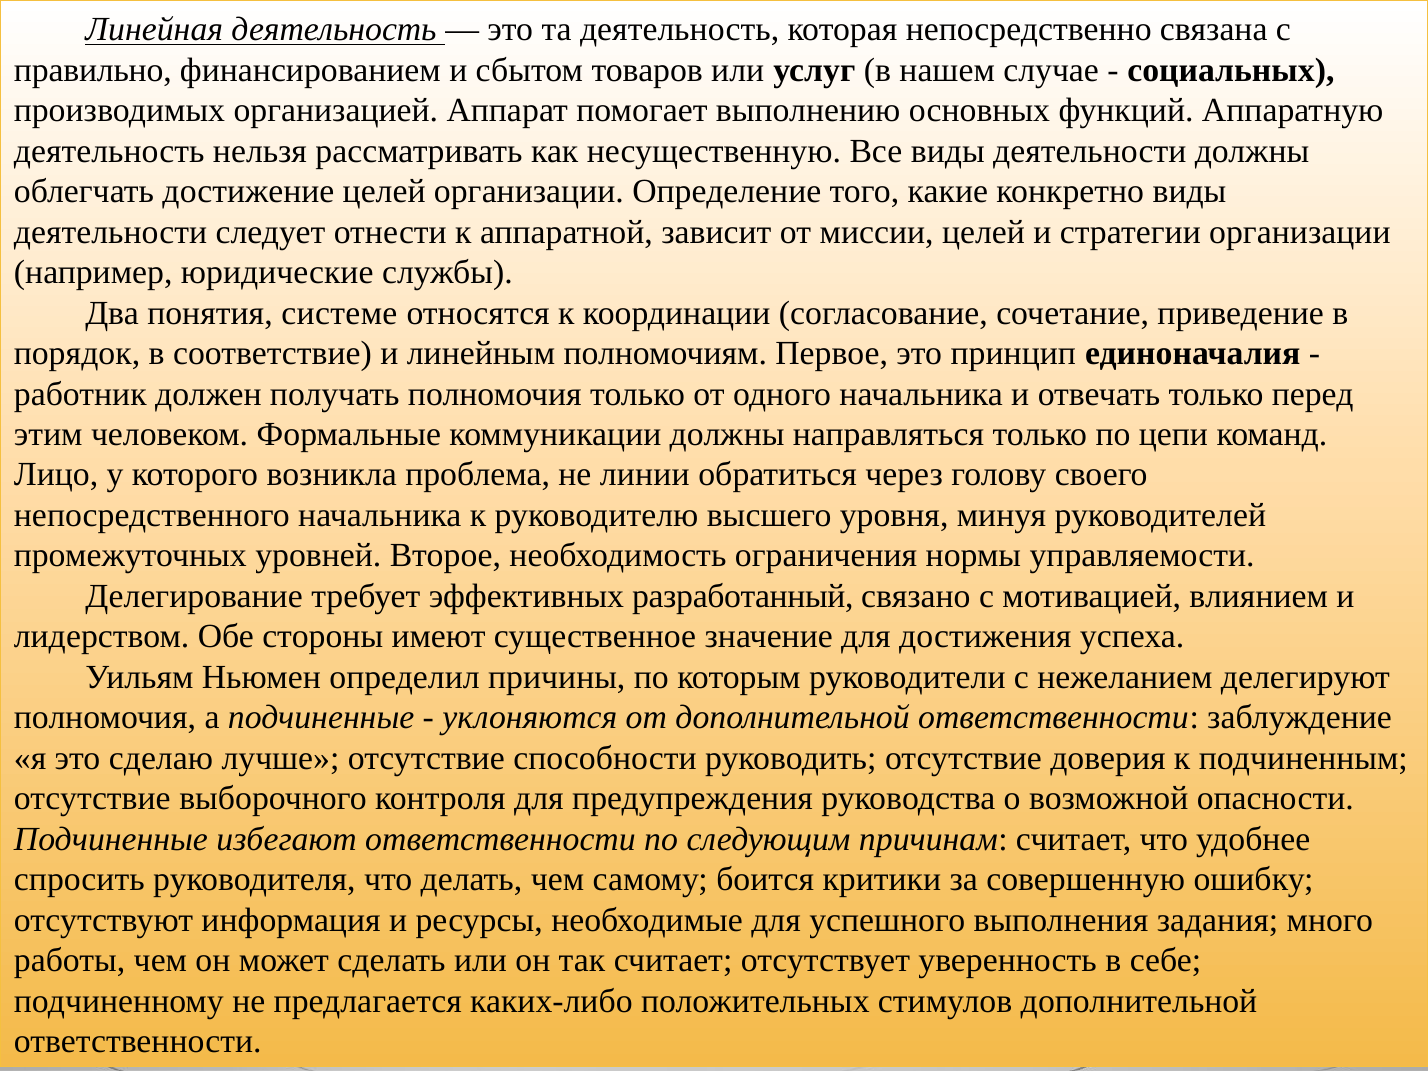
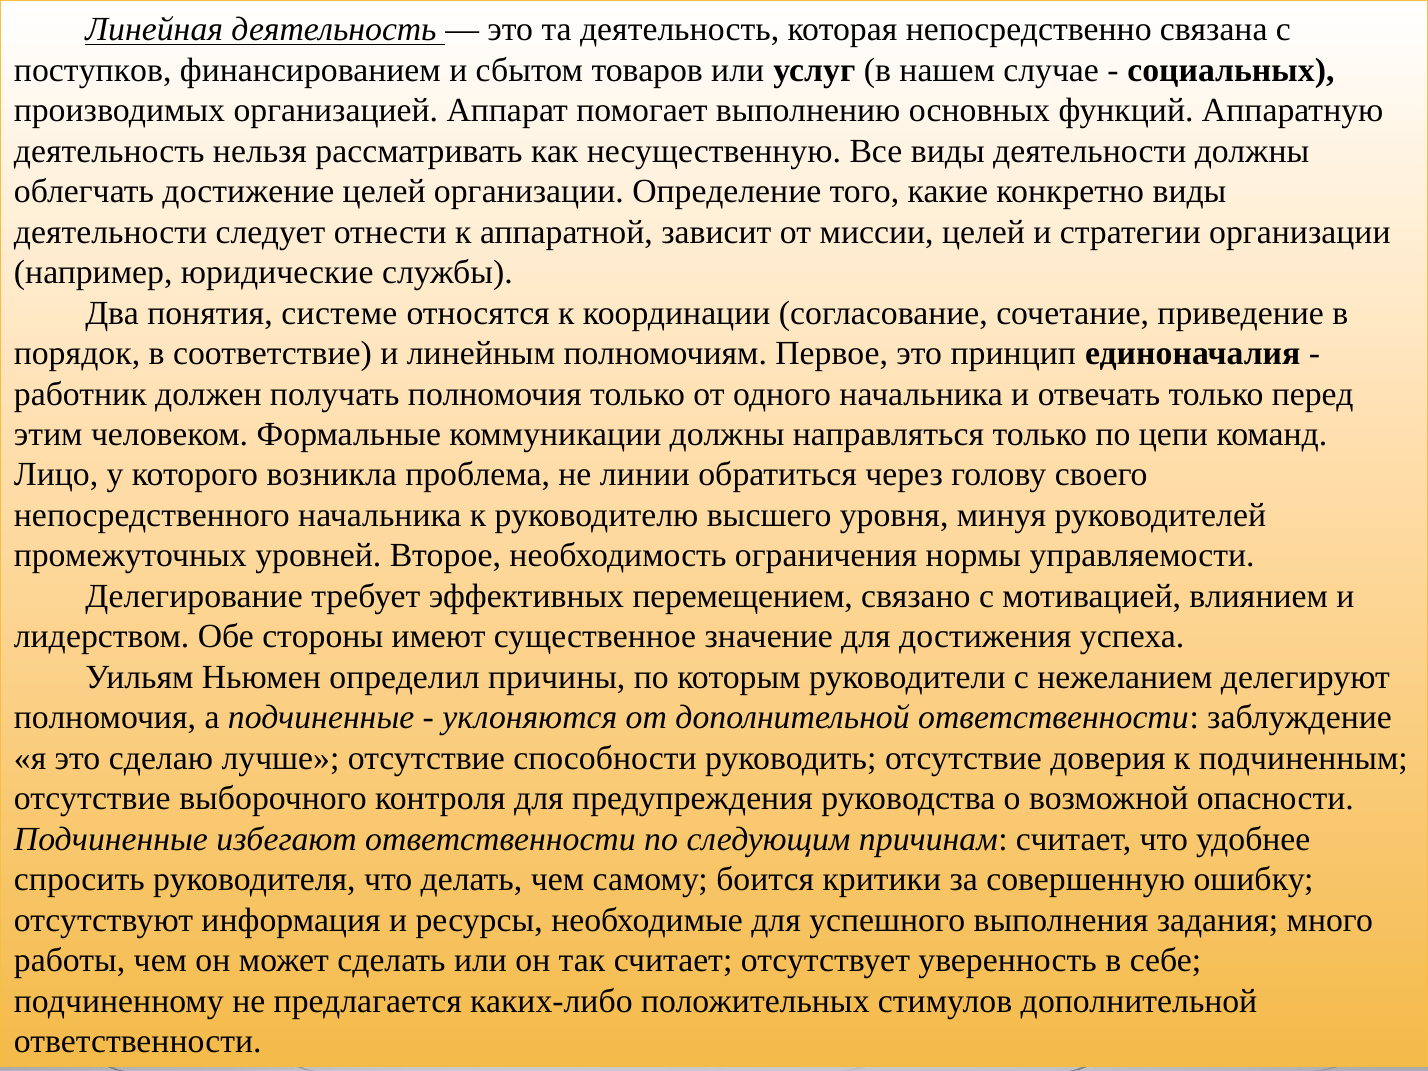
правильно: правильно -> поступков
разработанный: разработанный -> перемещением
